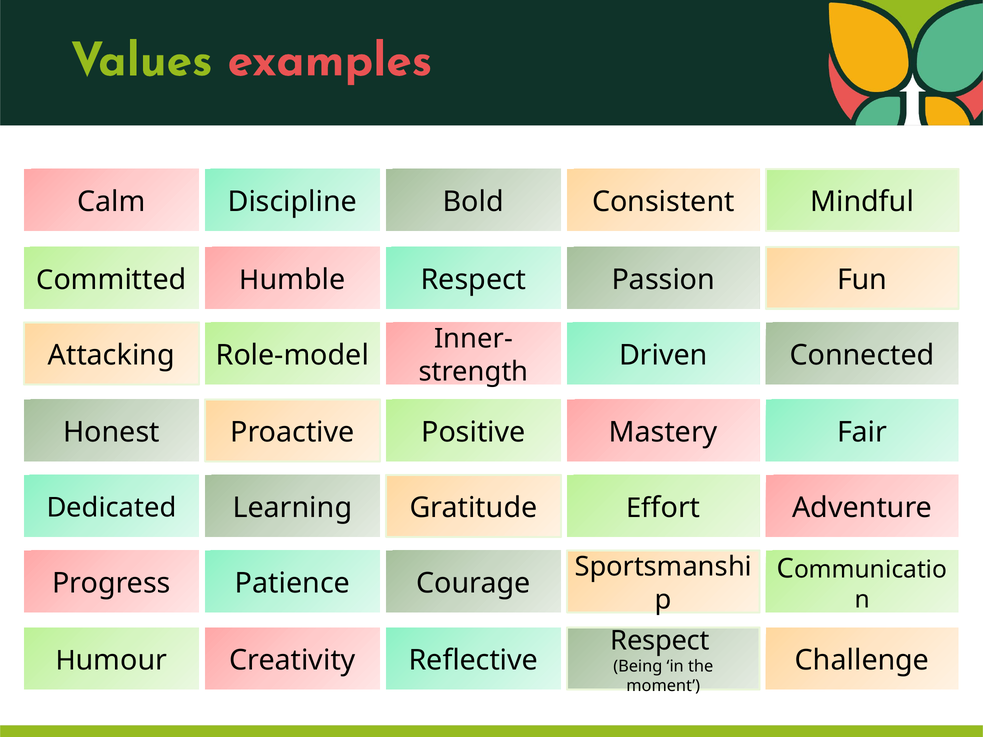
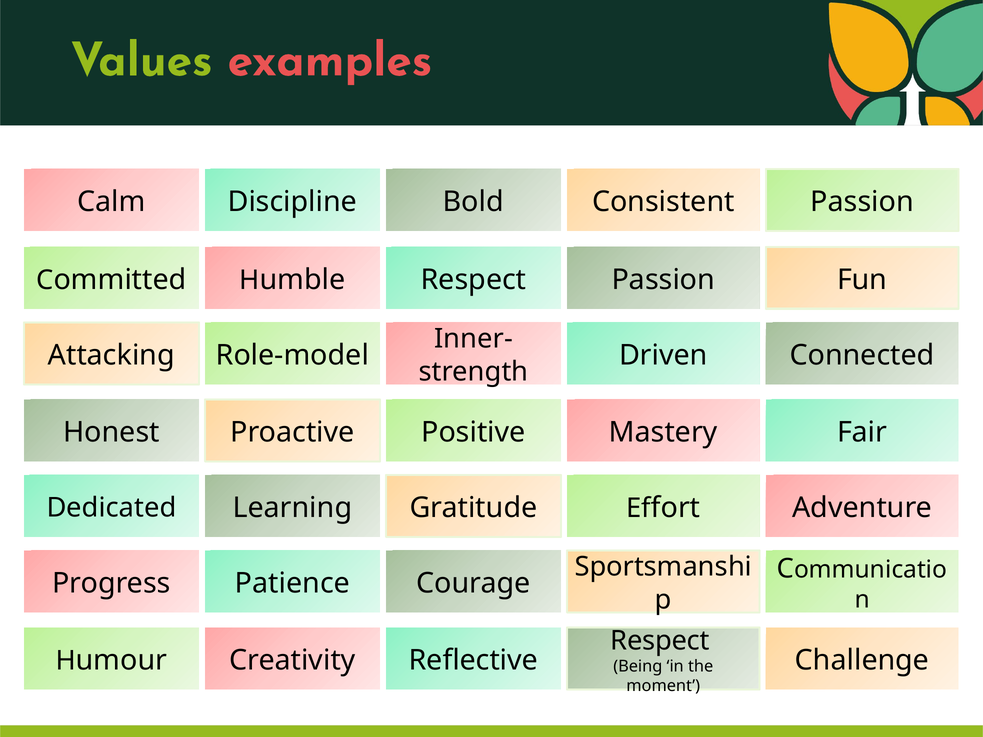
Consistent Mindful: Mindful -> Passion
